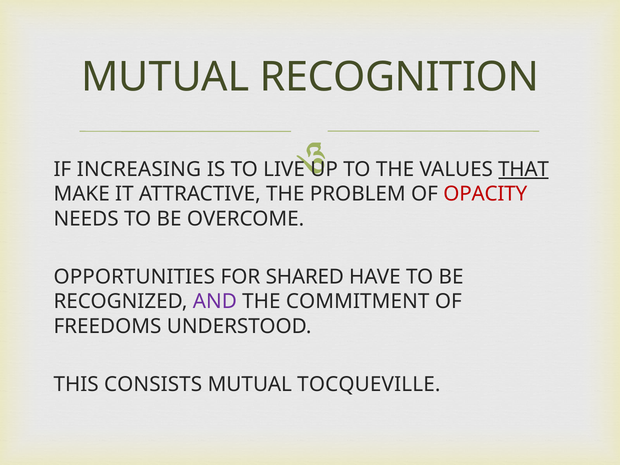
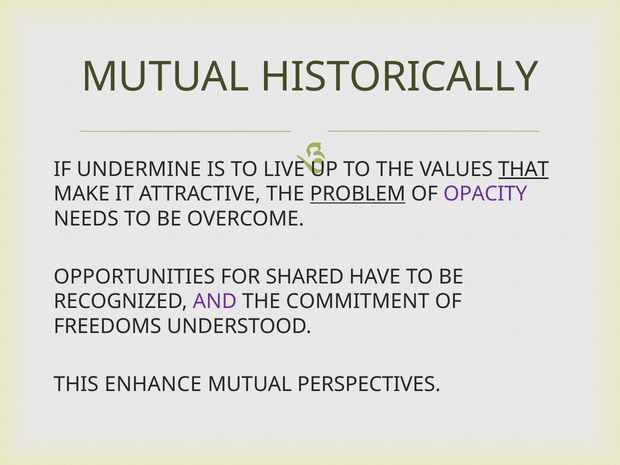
RECOGNITION: RECOGNITION -> HISTORICALLY
INCREASING: INCREASING -> UNDERMINE
PROBLEM underline: none -> present
OPACITY colour: red -> purple
CONSISTS: CONSISTS -> ENHANCE
TOCQUEVILLE: TOCQUEVILLE -> PERSPECTIVES
